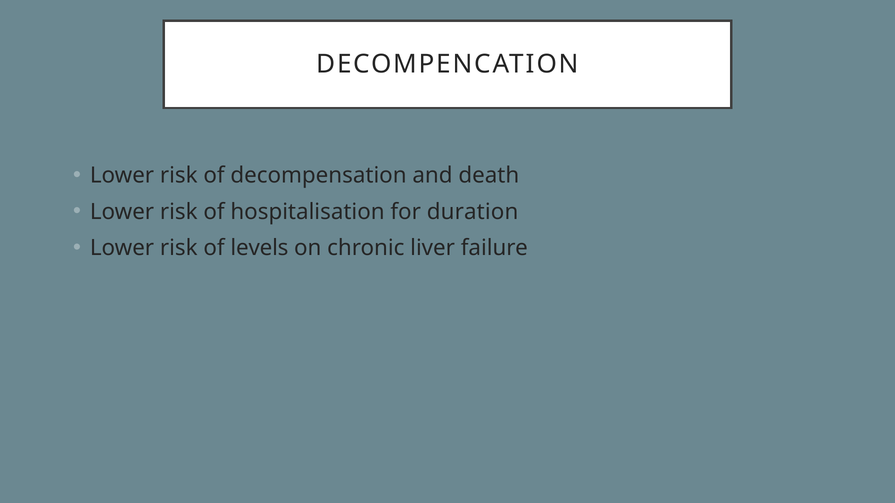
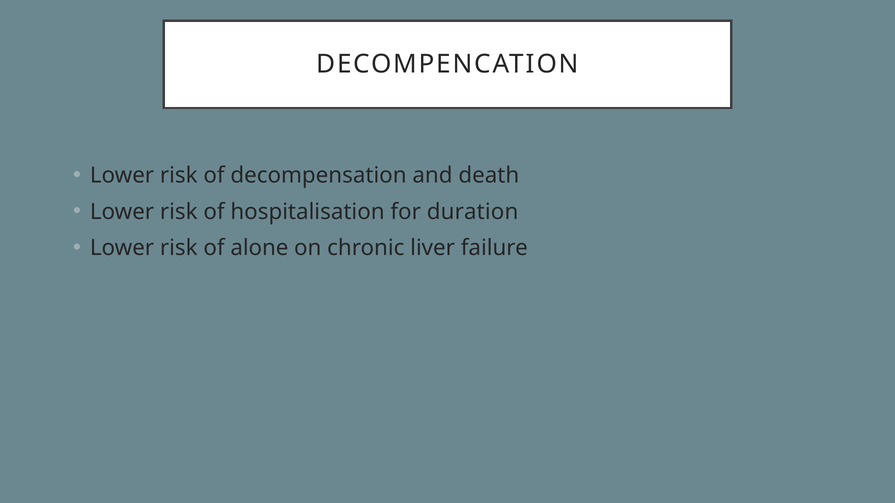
levels: levels -> alone
